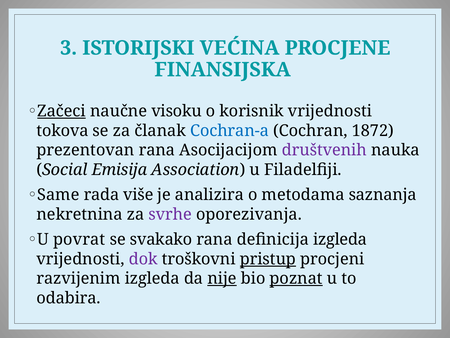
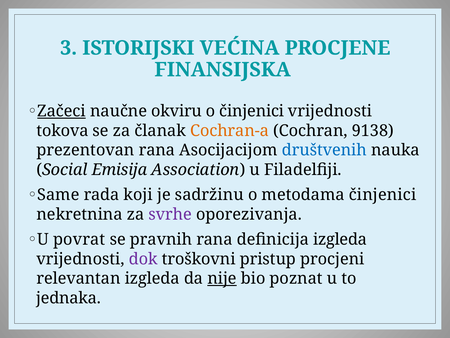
visoku: visoku -> okviru
o korisnik: korisnik -> činjenici
Cochran-a colour: blue -> orange
1872: 1872 -> 9138
društvenih colour: purple -> blue
više: više -> koji
analizira: analizira -> sadržinu
metodama saznanja: saznanja -> činjenici
svakako: svakako -> pravnih
pristup underline: present -> none
razvijenim: razvijenim -> relevantan
poznat underline: present -> none
odabira: odabira -> jednaka
